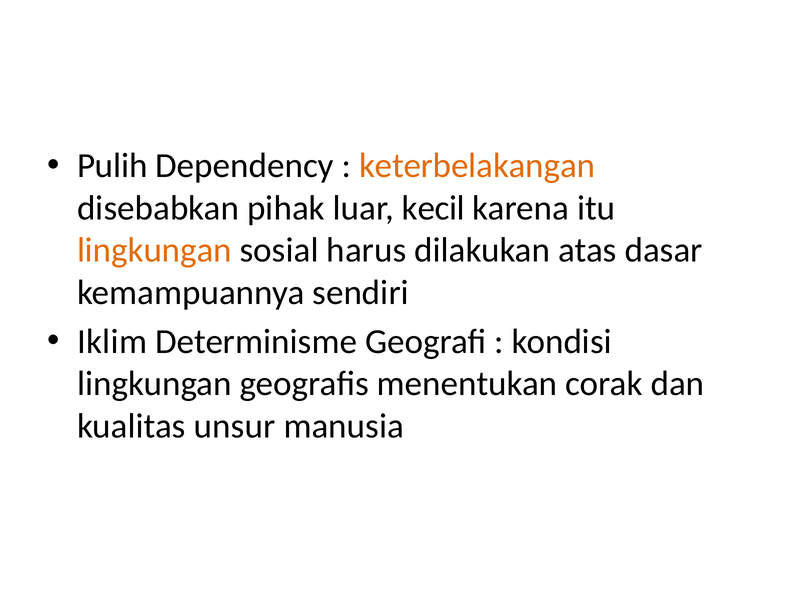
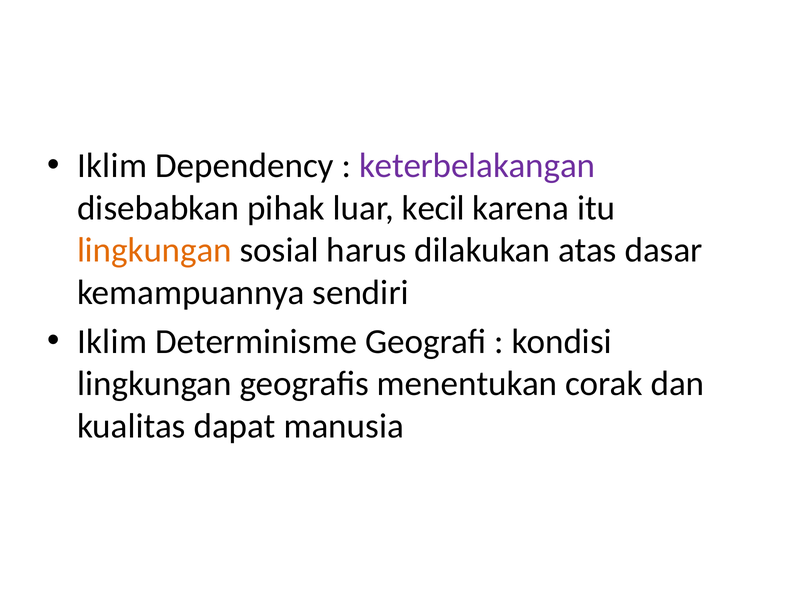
Pulih at (112, 166): Pulih -> Iklim
keterbelakangan colour: orange -> purple
unsur: unsur -> dapat
